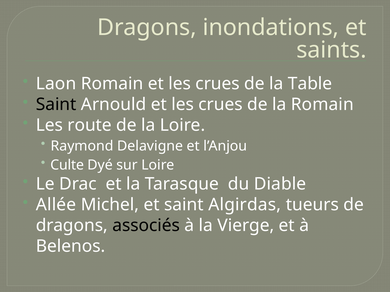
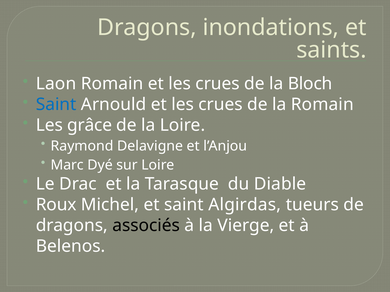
Table: Table -> Bloch
Saint at (56, 105) colour: black -> blue
route: route -> grâce
Culte: Culte -> Marc
Allée: Allée -> Roux
